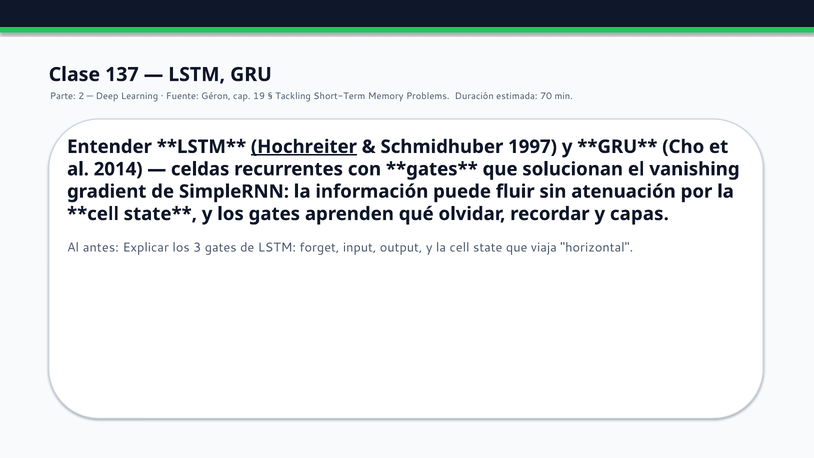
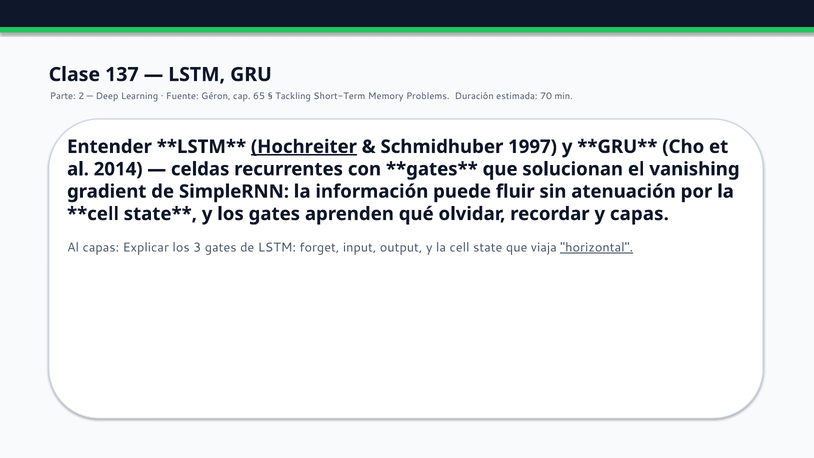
19: 19 -> 65
Al antes: antes -> capas
horizontal underline: none -> present
